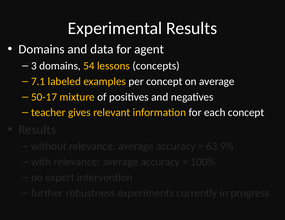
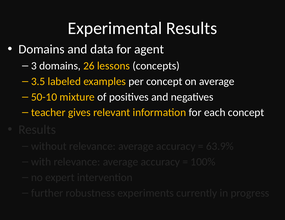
54: 54 -> 26
7.1: 7.1 -> 3.5
50-17: 50-17 -> 50-10
